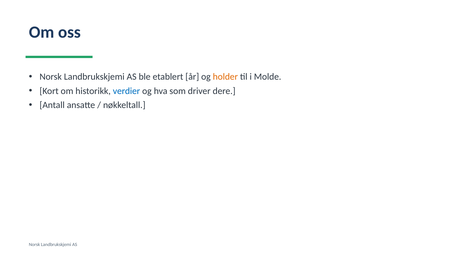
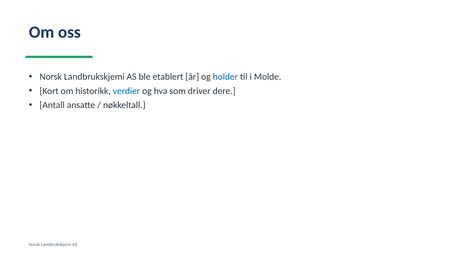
holder colour: orange -> blue
